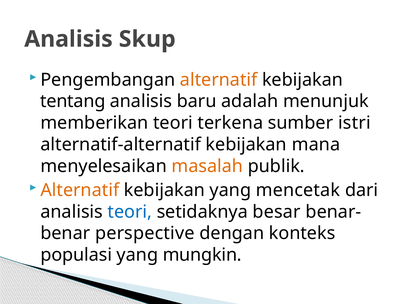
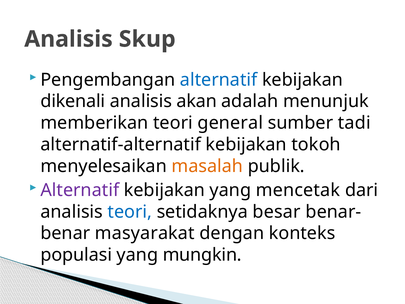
alternatif at (219, 80) colour: orange -> blue
tentang: tentang -> dikenali
baru: baru -> akan
terkena: terkena -> general
istri: istri -> tadi
mana: mana -> tokoh
Alternatif at (80, 190) colour: orange -> purple
perspective: perspective -> masyarakat
